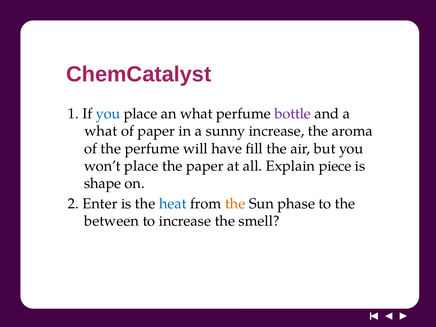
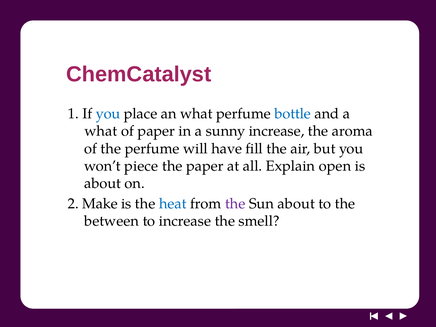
bottle colour: purple -> blue
won’t place: place -> piece
piece: piece -> open
shape at (103, 183): shape -> about
Enter: Enter -> Make
the at (235, 204) colour: orange -> purple
Sun phase: phase -> about
